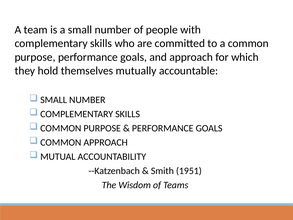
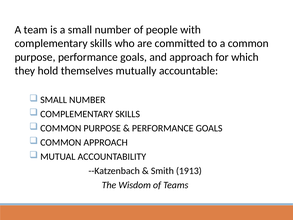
1951: 1951 -> 1913
